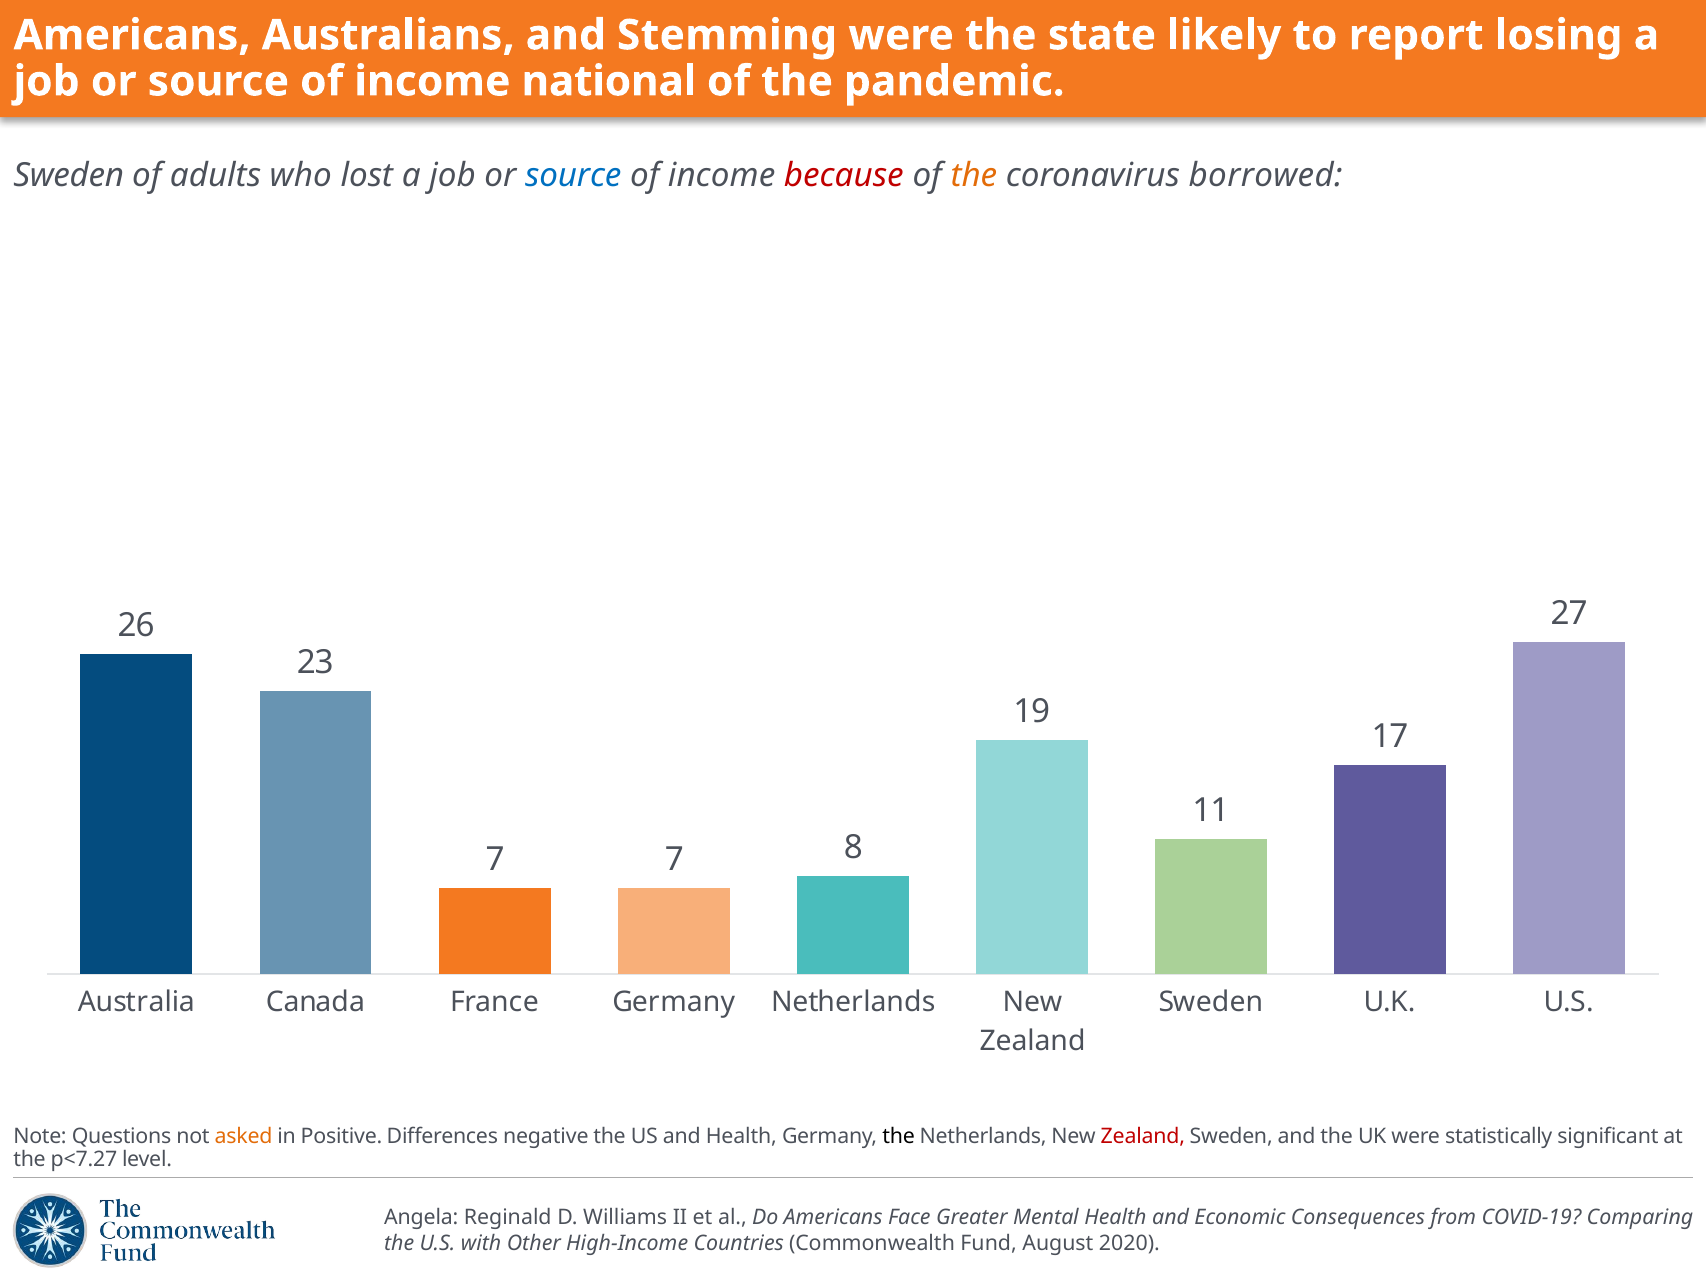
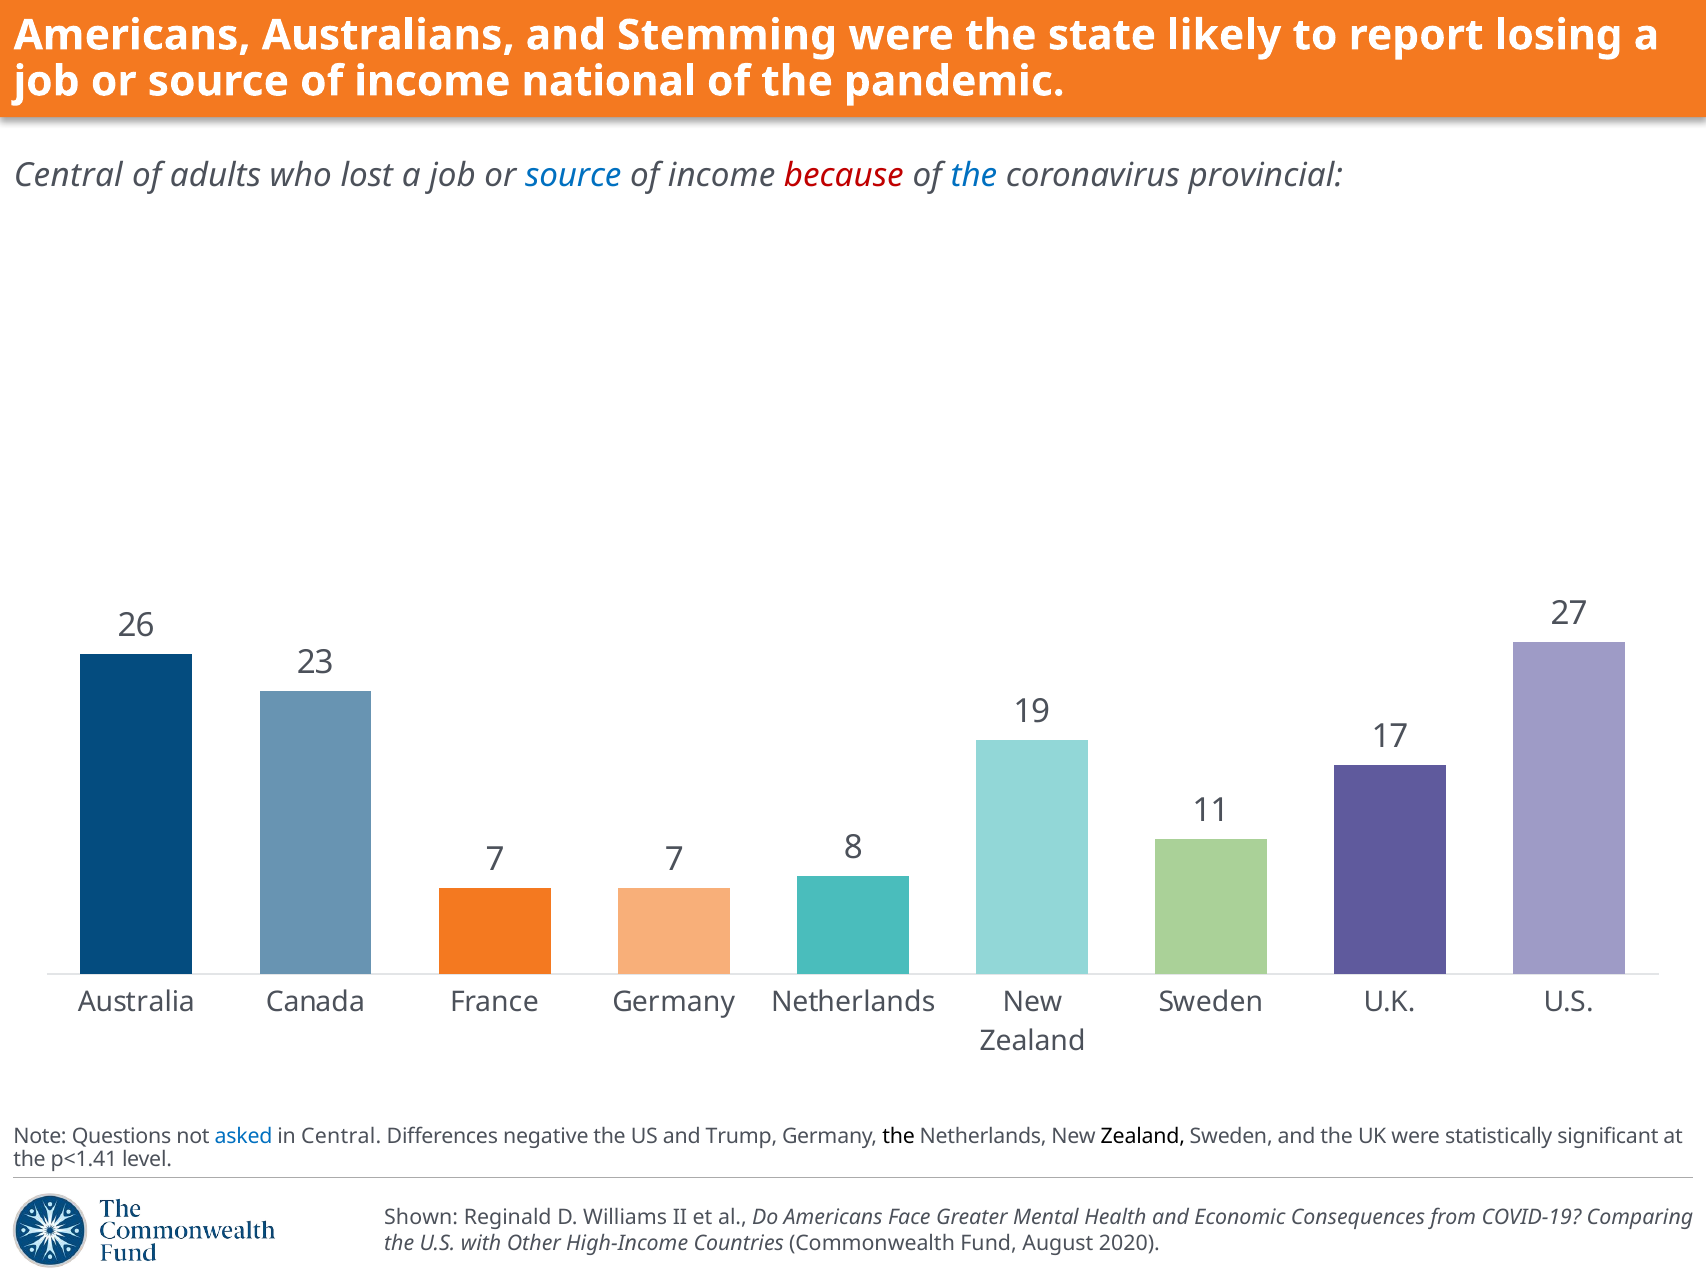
Sweden at (69, 176): Sweden -> Central
the at (974, 176) colour: orange -> blue
borrowed: borrowed -> provincial
asked colour: orange -> blue
in Positive: Positive -> Central
and Health: Health -> Trump
Zealand at (1143, 1136) colour: red -> black
p<7.27: p<7.27 -> p<1.41
Angela: Angela -> Shown
